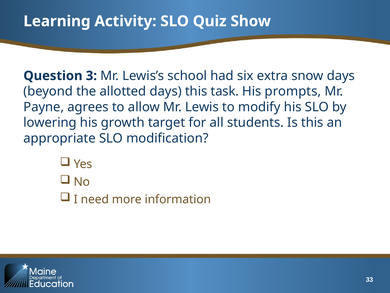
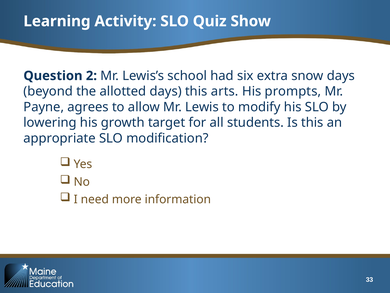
3: 3 -> 2
task: task -> arts
